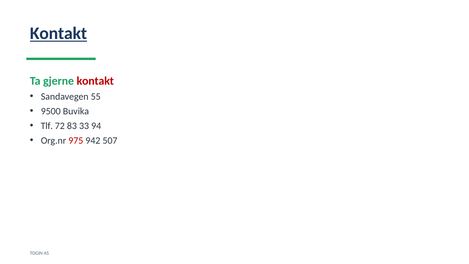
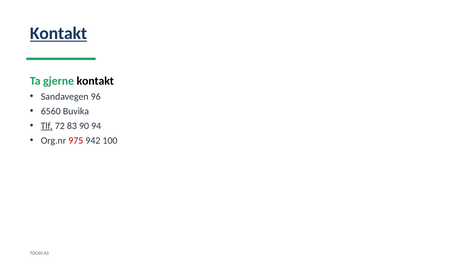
kontakt at (95, 81) colour: red -> black
55: 55 -> 96
9500: 9500 -> 6560
Tlf underline: none -> present
33: 33 -> 90
507: 507 -> 100
